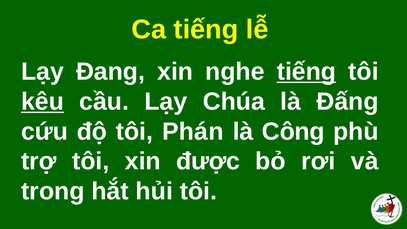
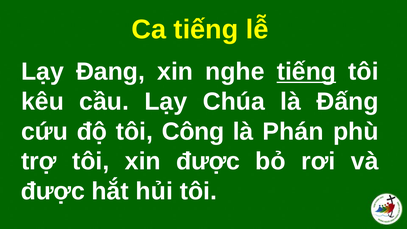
kêu underline: present -> none
Phán: Phán -> Công
Công: Công -> Phán
trong at (53, 191): trong -> được
